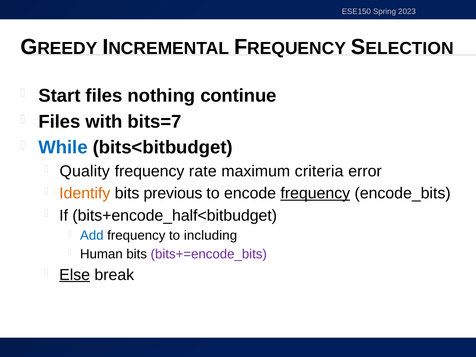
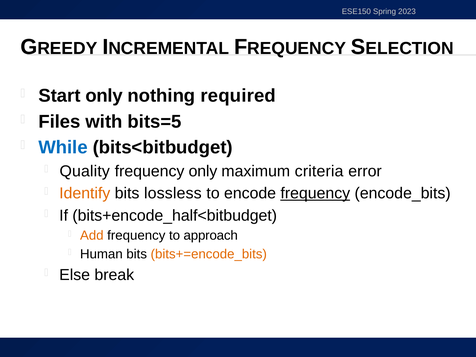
Start files: files -> only
continue: continue -> required
bits=7: bits=7 -> bits=5
frequency rate: rate -> only
previous: previous -> lossless
Add colour: blue -> orange
including: including -> approach
bits+=encode_bits colour: purple -> orange
Else underline: present -> none
